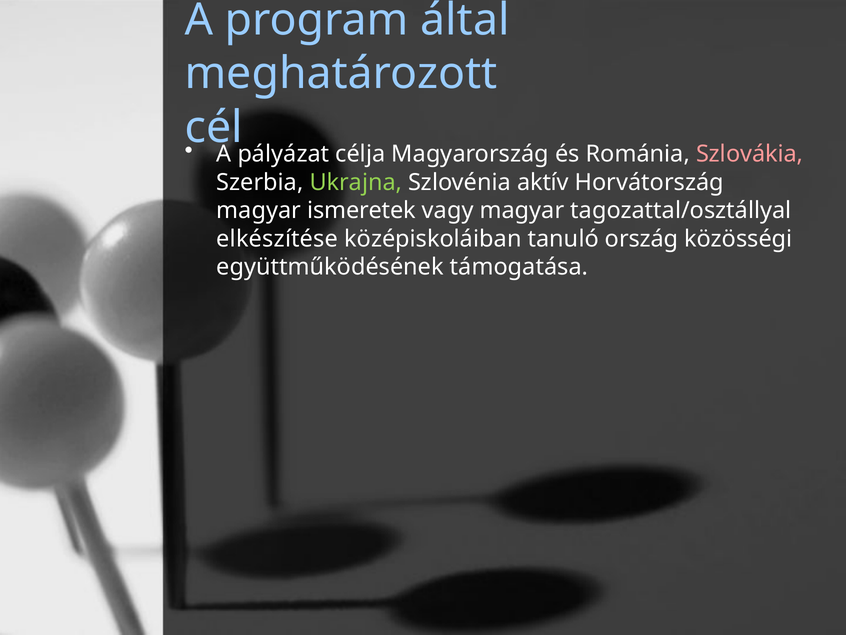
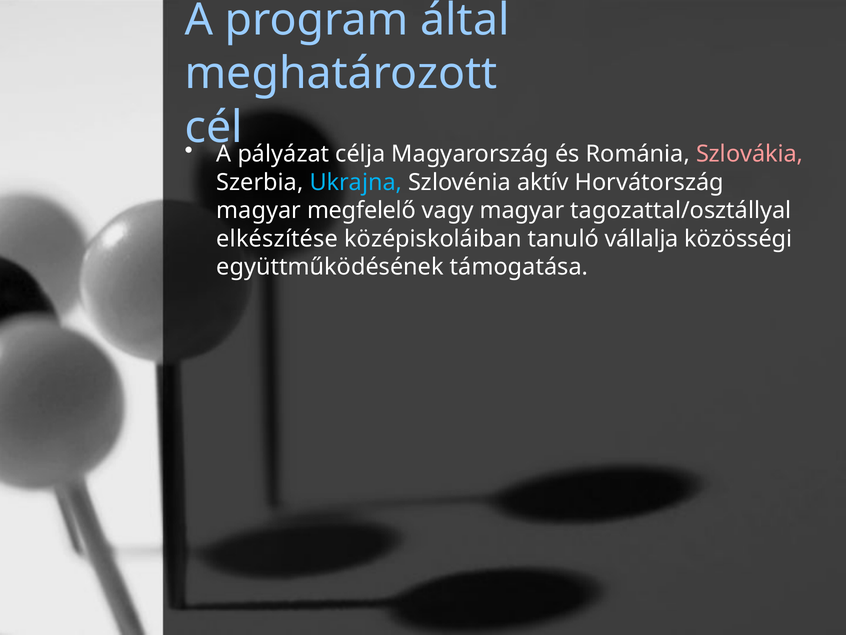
Ukrajna colour: light green -> light blue
ismeretek: ismeretek -> megfelelő
ország: ország -> vállalja
